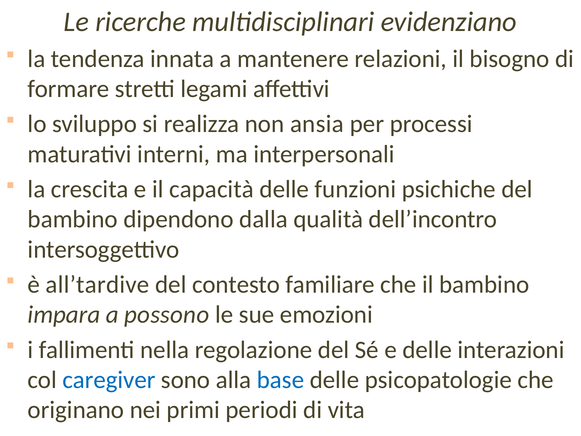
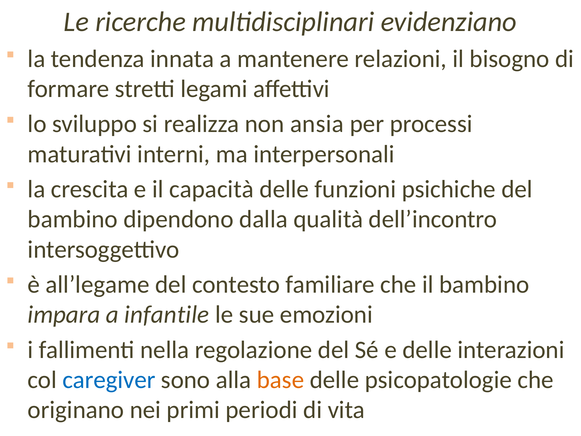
all’tardive: all’tardive -> all’legame
possono: possono -> infantile
base colour: blue -> orange
